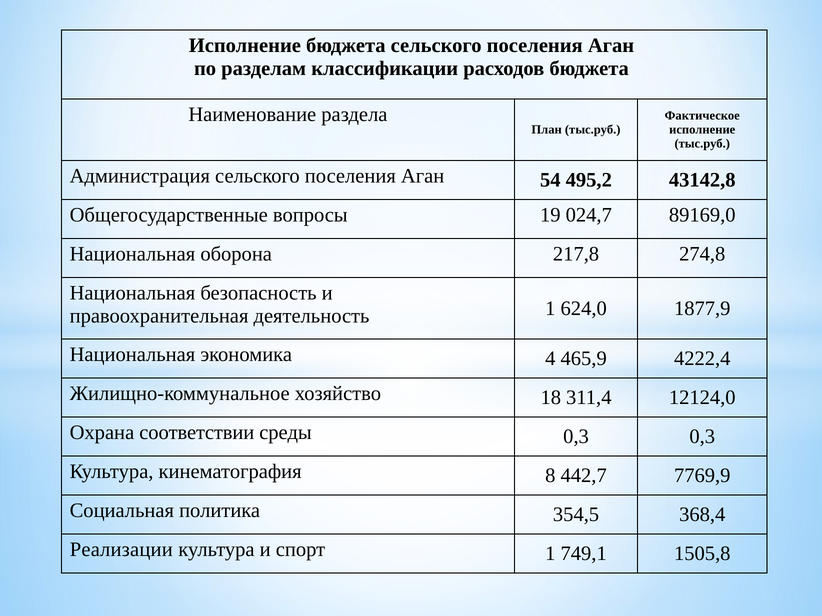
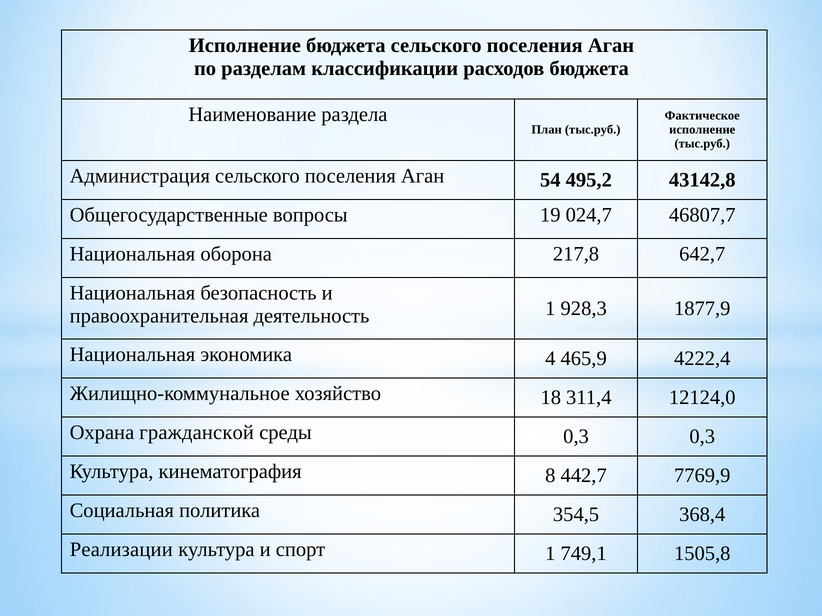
89169,0: 89169,0 -> 46807,7
274,8: 274,8 -> 642,7
624,0: 624,0 -> 928,3
соответствии: соответствии -> гражданской
